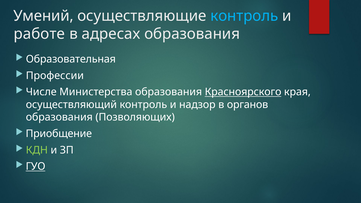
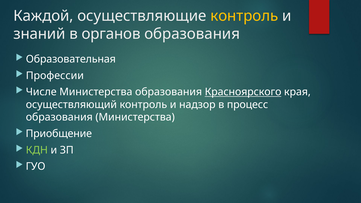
Умений: Умений -> Каждой
контроль at (244, 16) colour: light blue -> yellow
работе: работе -> знаний
адресах: адресах -> органов
органов: органов -> процесс
образования Позволяющих: Позволяющих -> Министерства
ГУО underline: present -> none
